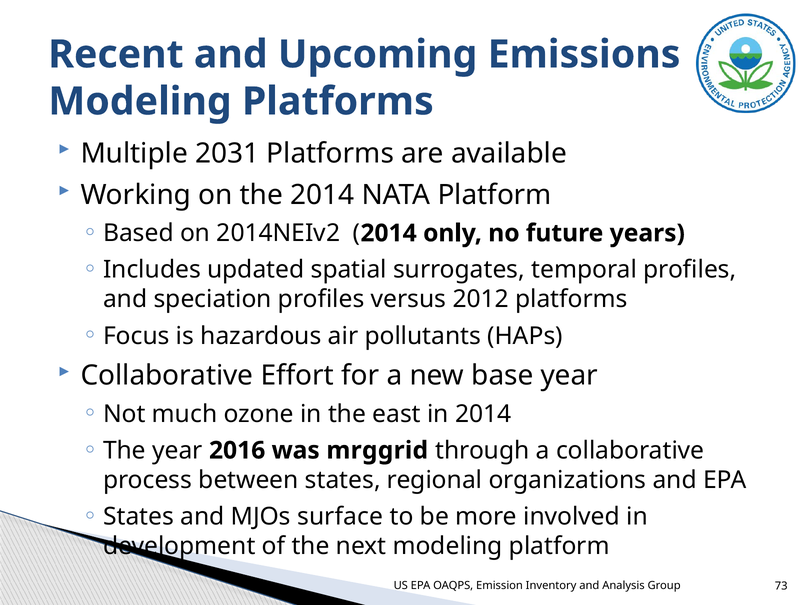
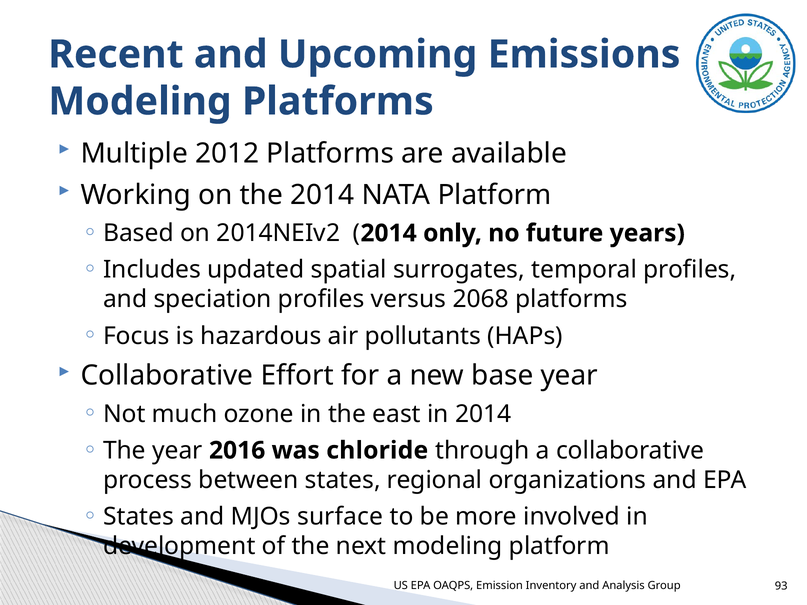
2031: 2031 -> 2012
2012: 2012 -> 2068
mrggrid: mrggrid -> chloride
73: 73 -> 93
